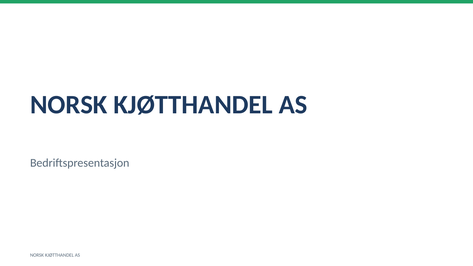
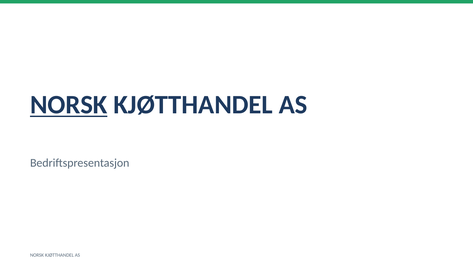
NORSK at (69, 105) underline: none -> present
